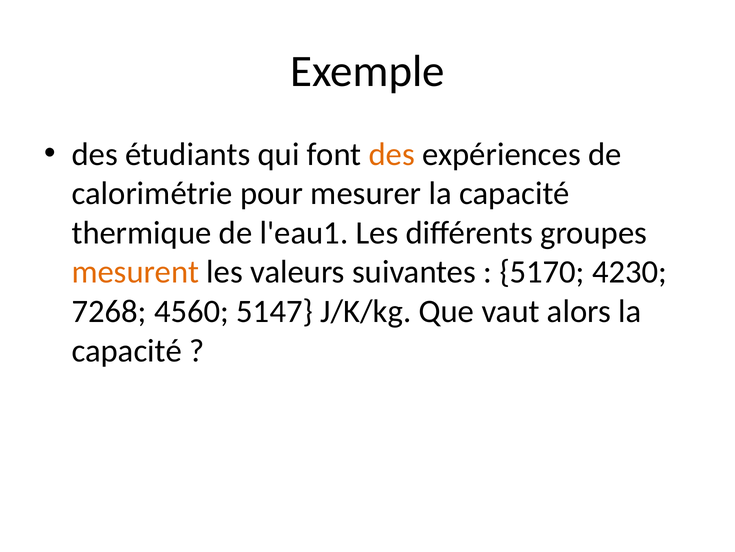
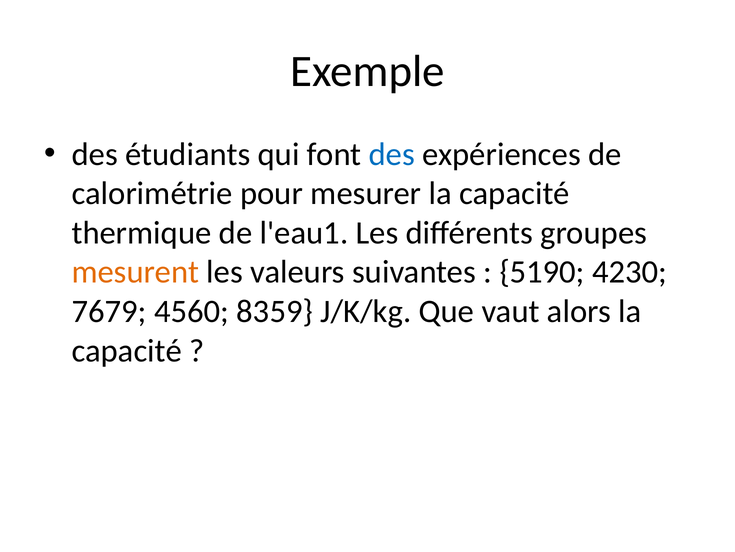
des at (392, 154) colour: orange -> blue
5170: 5170 -> 5190
7268: 7268 -> 7679
5147: 5147 -> 8359
